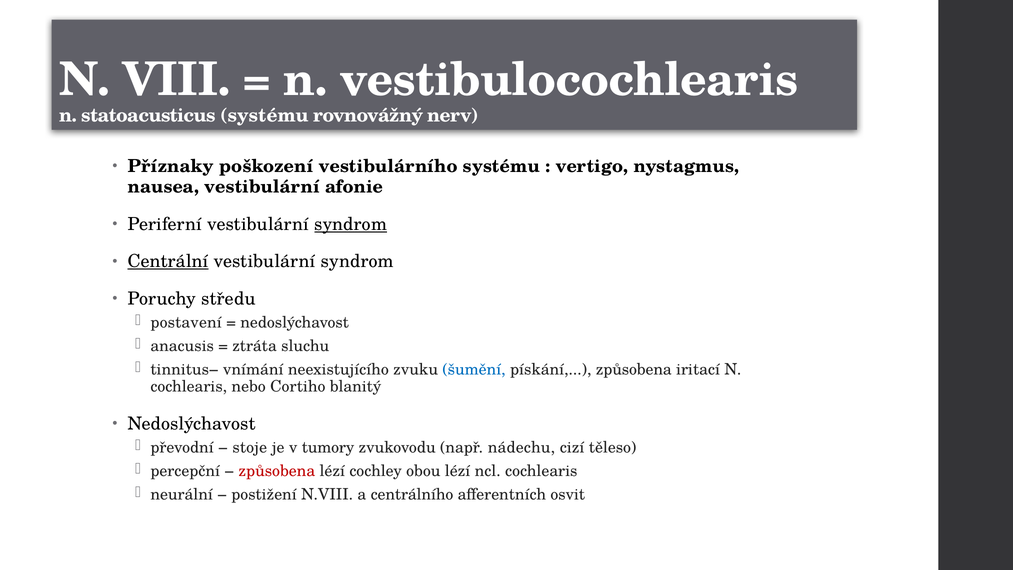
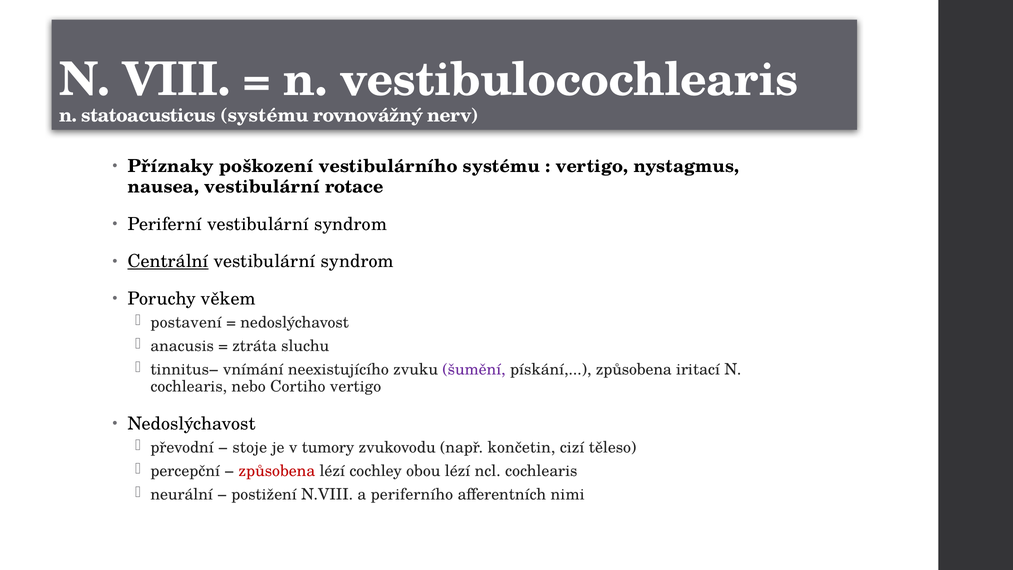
afonie: afonie -> rotace
syndrom at (351, 224) underline: present -> none
středu: středu -> věkem
šumění colour: blue -> purple
Cortiho blanitý: blanitý -> vertigo
nádechu: nádechu -> končetin
centrálního: centrálního -> periferního
osvit: osvit -> nimi
